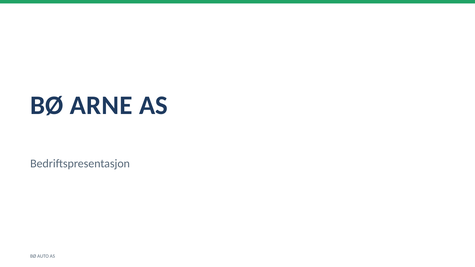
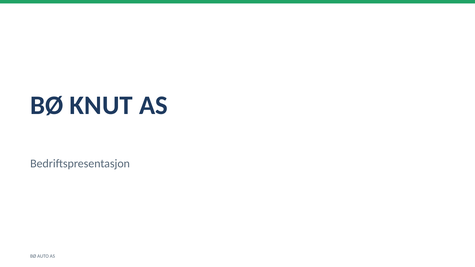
ARNE: ARNE -> KNUT
